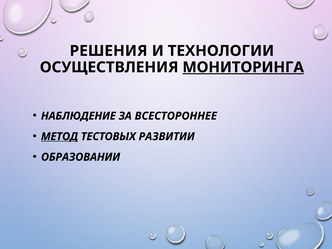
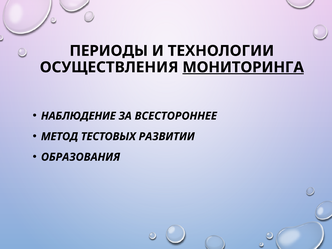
РЕШЕНИЯ: РЕШЕНИЯ -> ПЕРИОДЫ
МЕТОД underline: present -> none
ОБРАЗОВАНИИ: ОБРАЗОВАНИИ -> ОБРАЗОВАНИЯ
